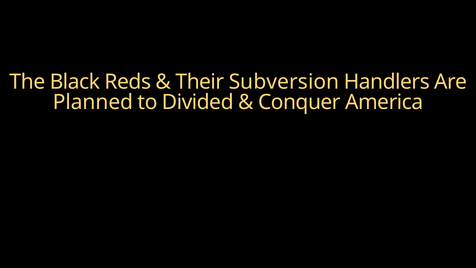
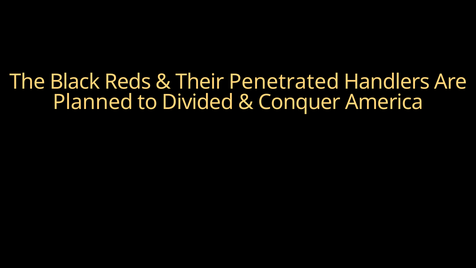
Subversion: Subversion -> Penetrated
